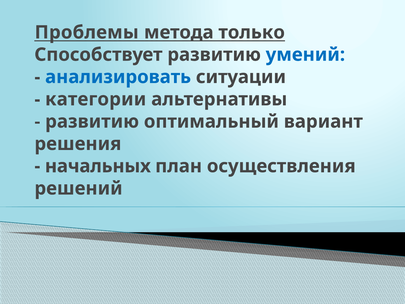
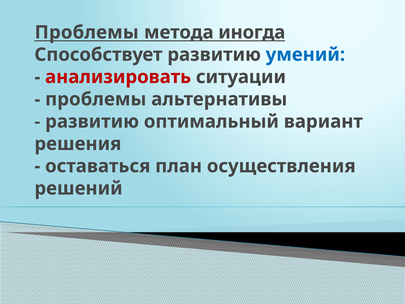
только: только -> иногда
анализировать colour: blue -> red
категории at (96, 99): категории -> проблемы
начальных: начальных -> оставаться
